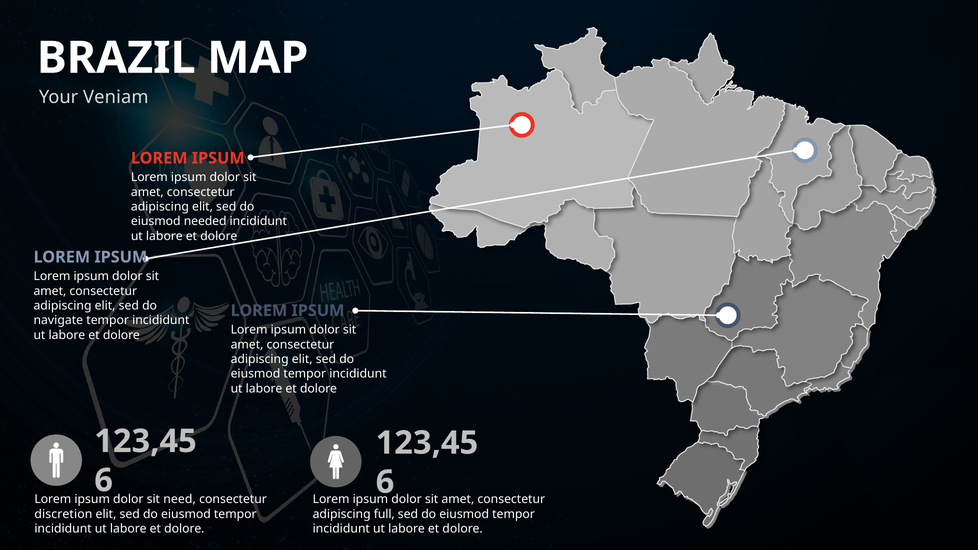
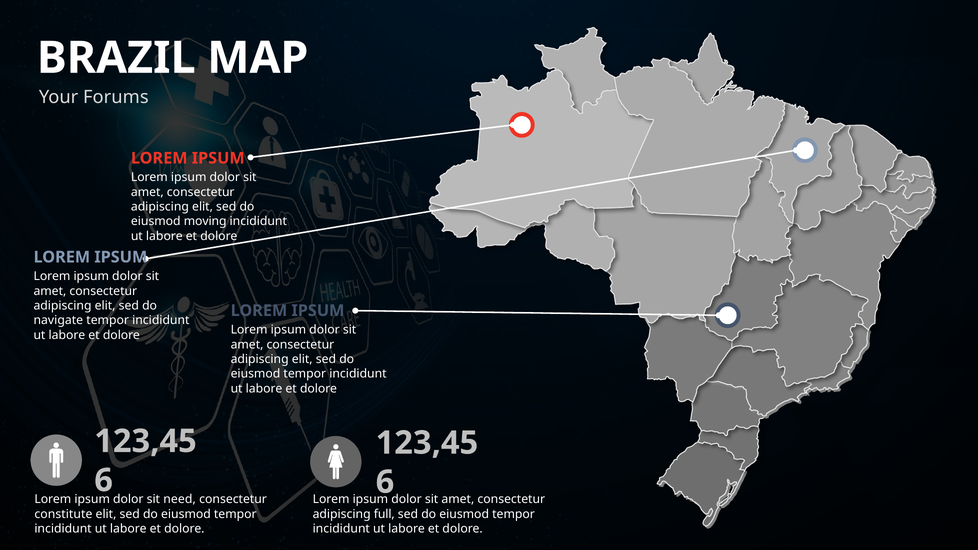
Veniam: Veniam -> Forums
needed: needed -> moving
discretion: discretion -> constitute
